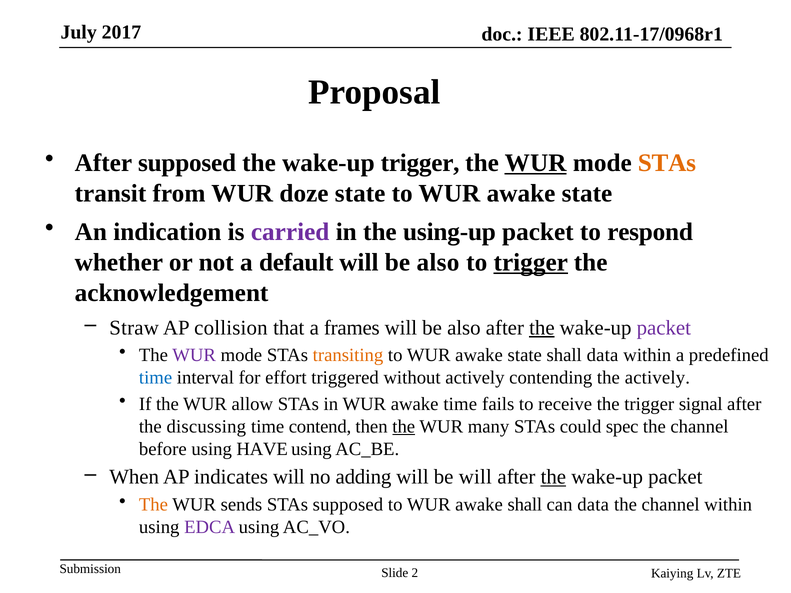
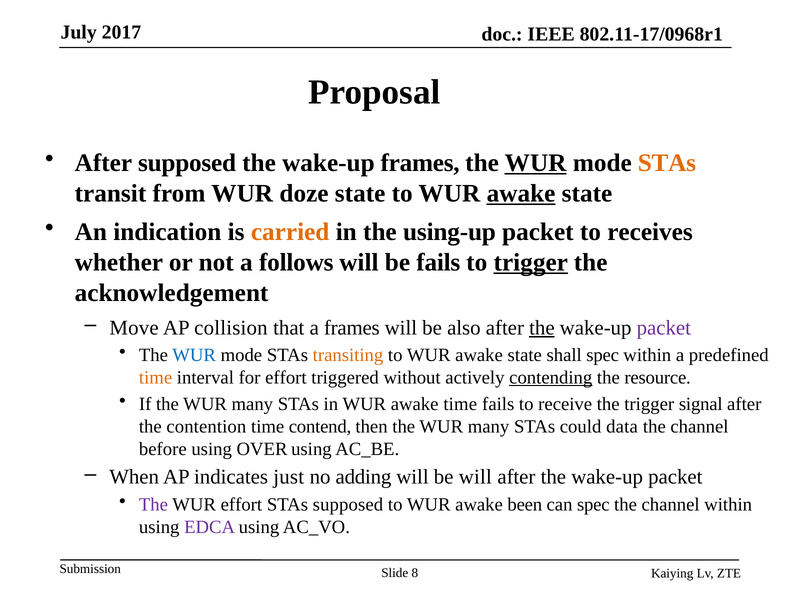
wake-up trigger: trigger -> frames
awake at (521, 193) underline: none -> present
carried colour: purple -> orange
respond: respond -> receives
default: default -> follows
also at (438, 263): also -> fails
Straw: Straw -> Move
WUR at (194, 355) colour: purple -> blue
shall data: data -> spec
time at (156, 378) colour: blue -> orange
contending underline: none -> present
the actively: actively -> resource
If the WUR allow: allow -> many
discussing: discussing -> contention
the at (404, 427) underline: present -> none
spec: spec -> data
HAVE: HAVE -> OVER
indicates will: will -> just
the at (553, 477) underline: present -> none
The at (153, 505) colour: orange -> purple
WUR sends: sends -> effort
awake shall: shall -> been
can data: data -> spec
2: 2 -> 8
